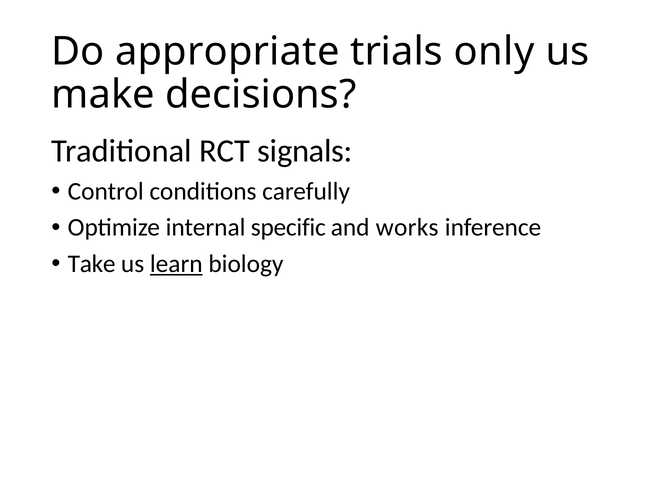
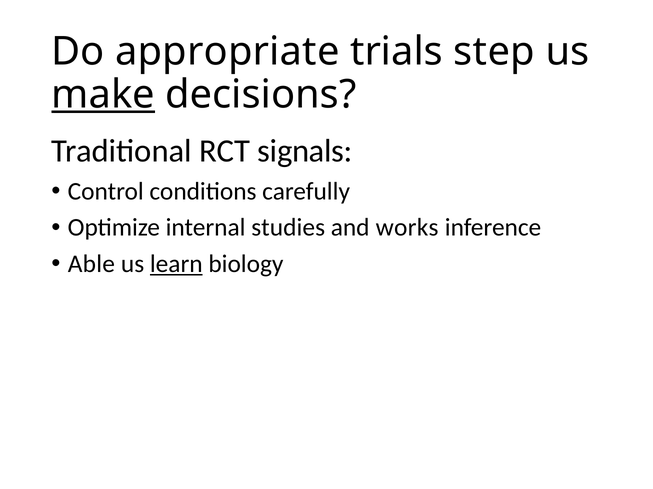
only: only -> step
make underline: none -> present
specific: specific -> studies
Take: Take -> Able
